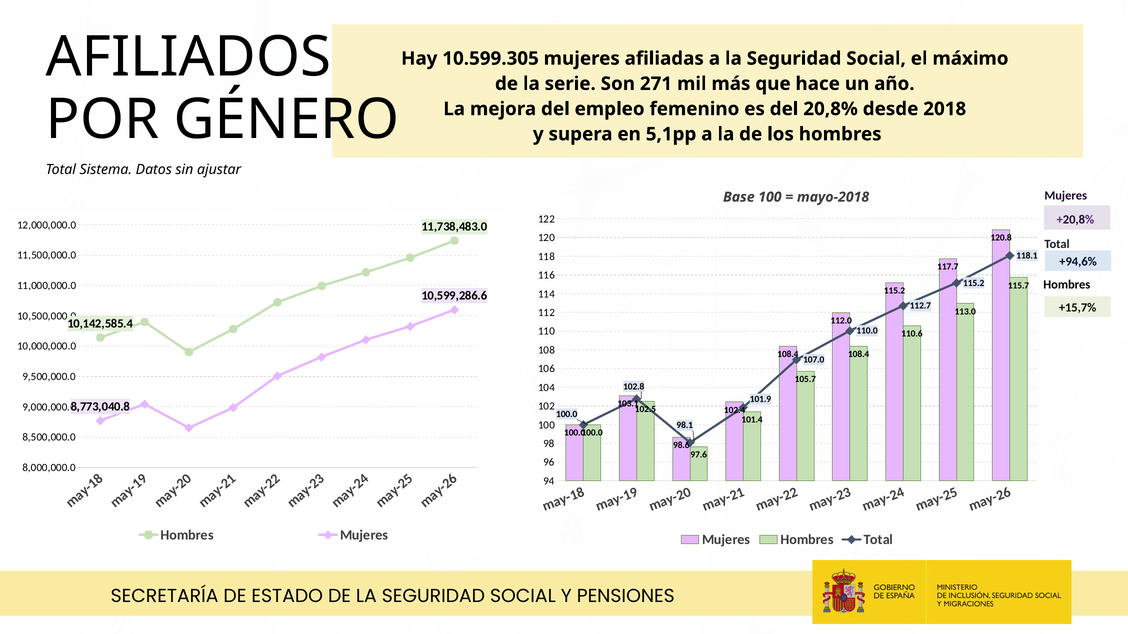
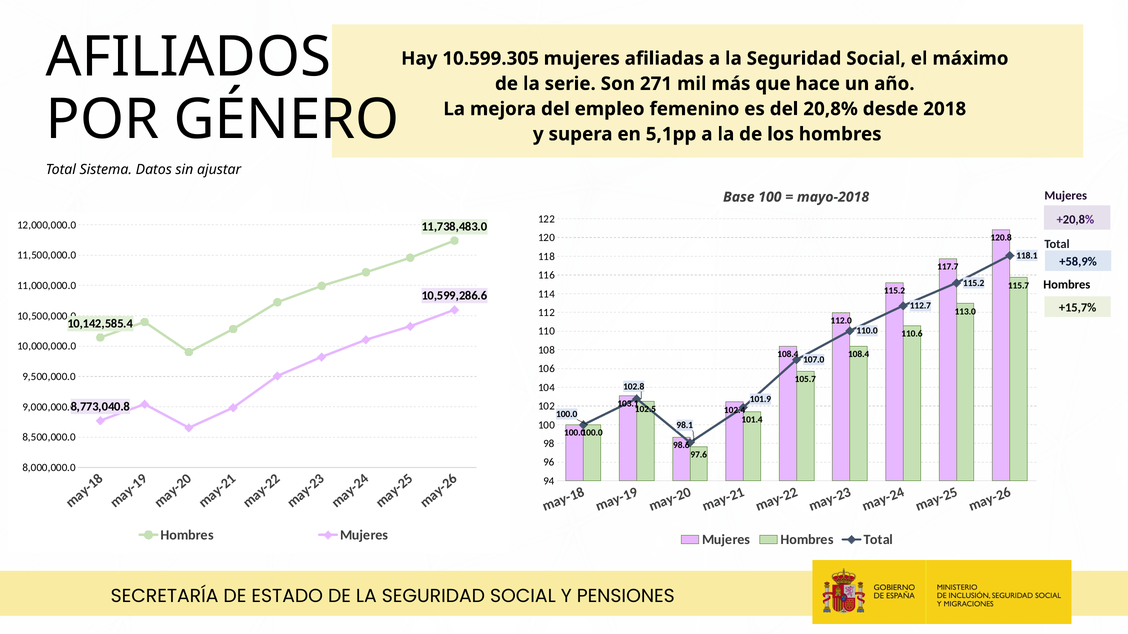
+94,6%: +94,6% -> +58,9%
